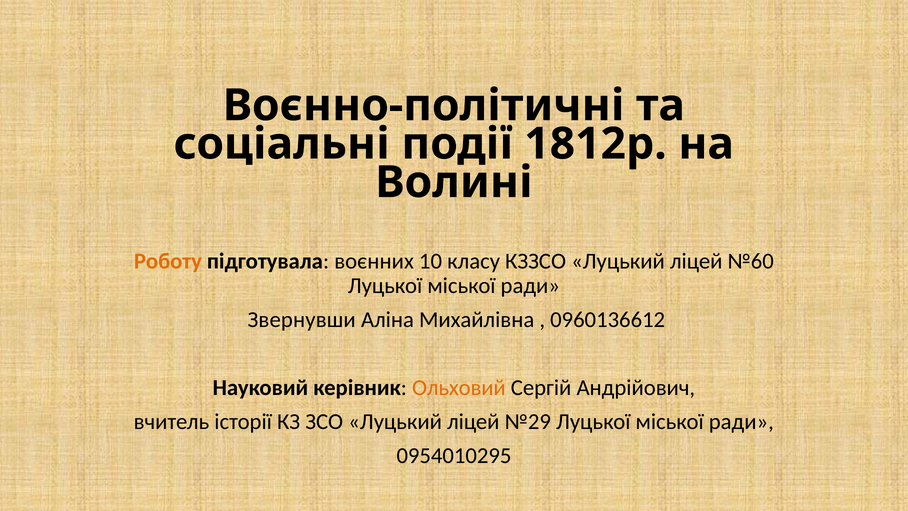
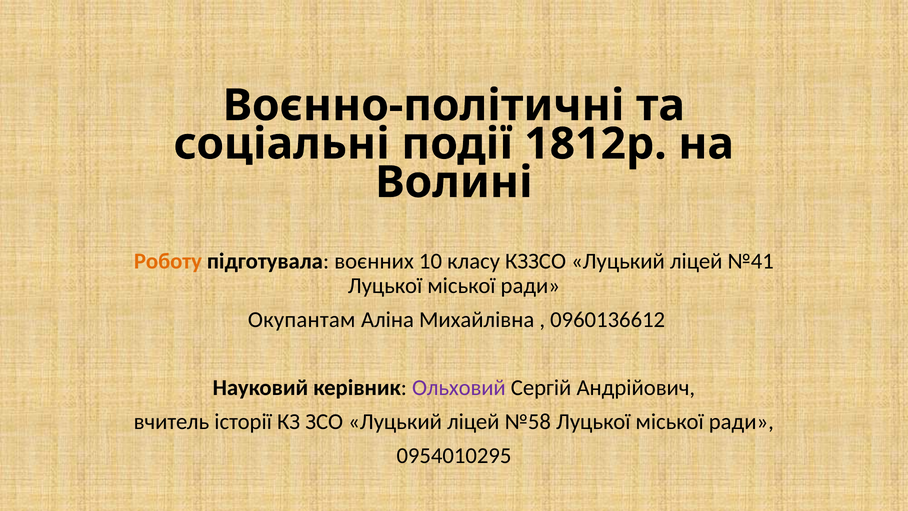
№60: №60 -> №41
Звернувши: Звернувши -> Окупантам
Ольховий colour: orange -> purple
№29: №29 -> №58
